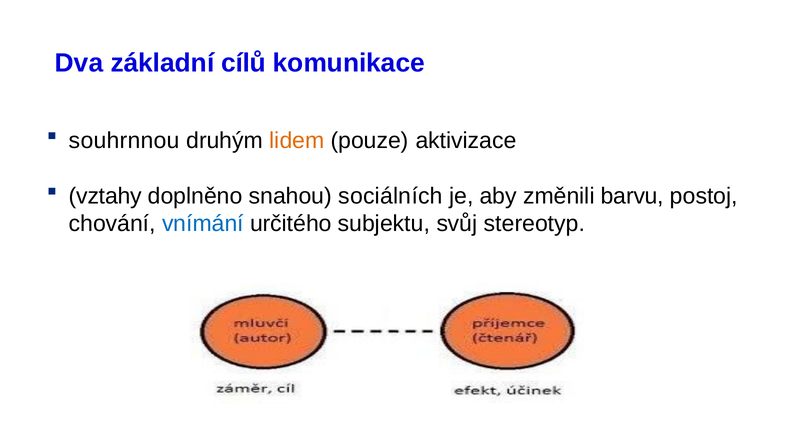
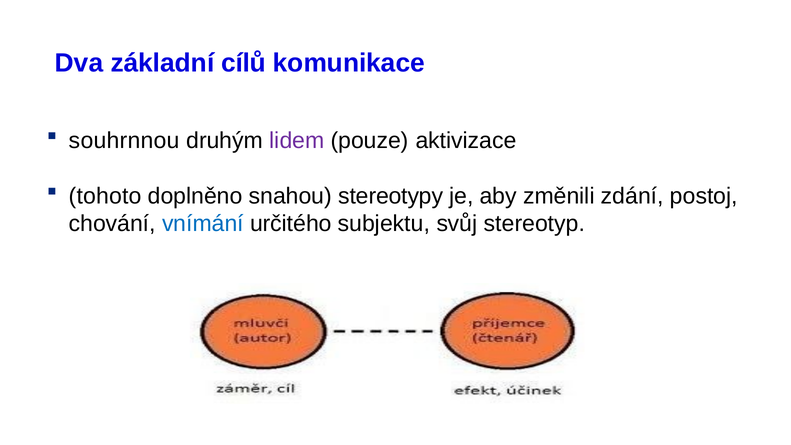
lidem colour: orange -> purple
vztahy: vztahy -> tohoto
sociálních: sociálních -> stereotypy
barvu: barvu -> zdání
